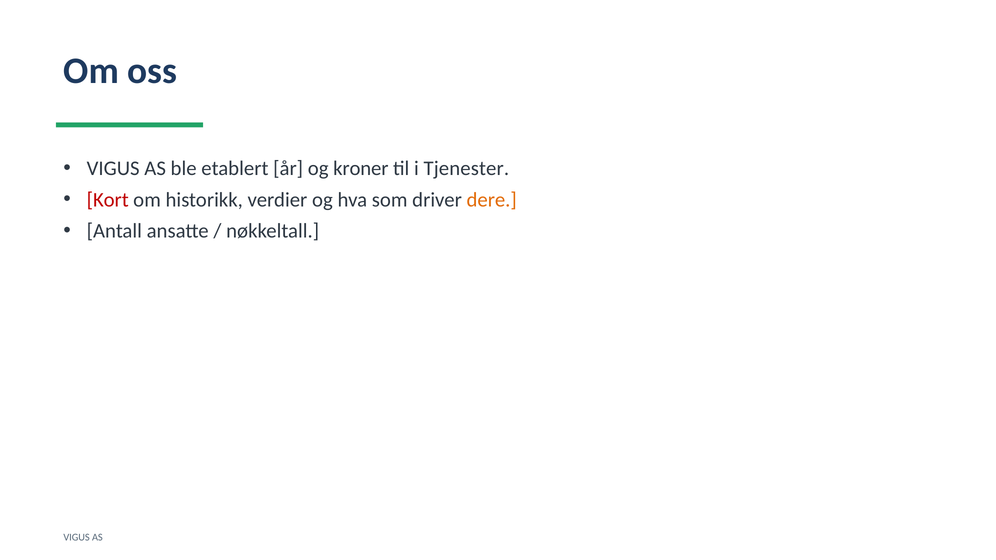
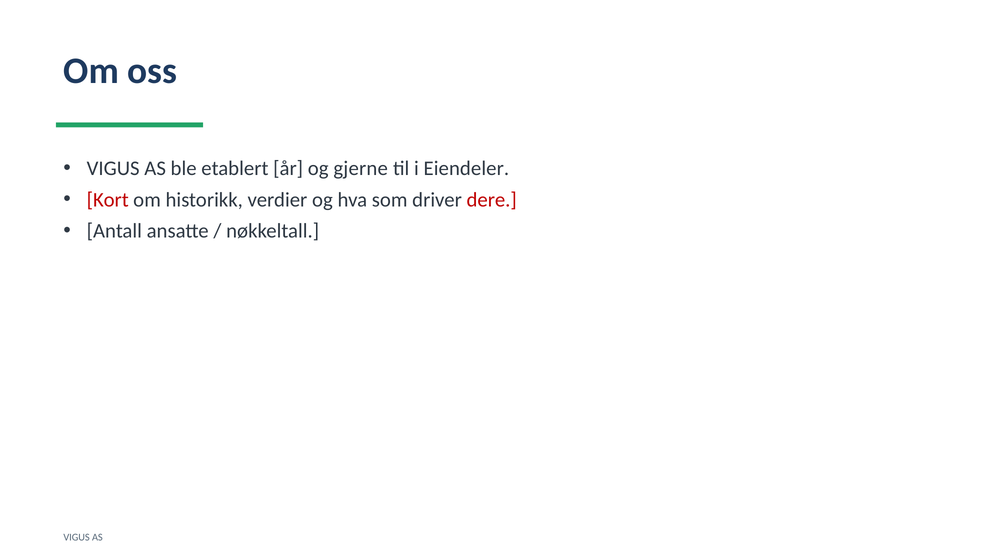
kroner: kroner -> gjerne
Tjenester: Tjenester -> Eiendeler
dere colour: orange -> red
